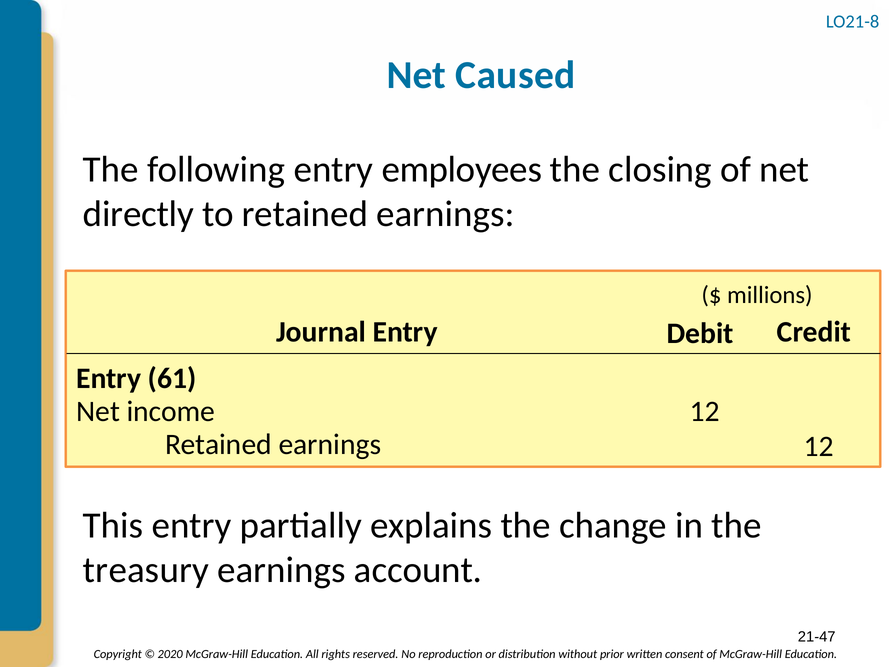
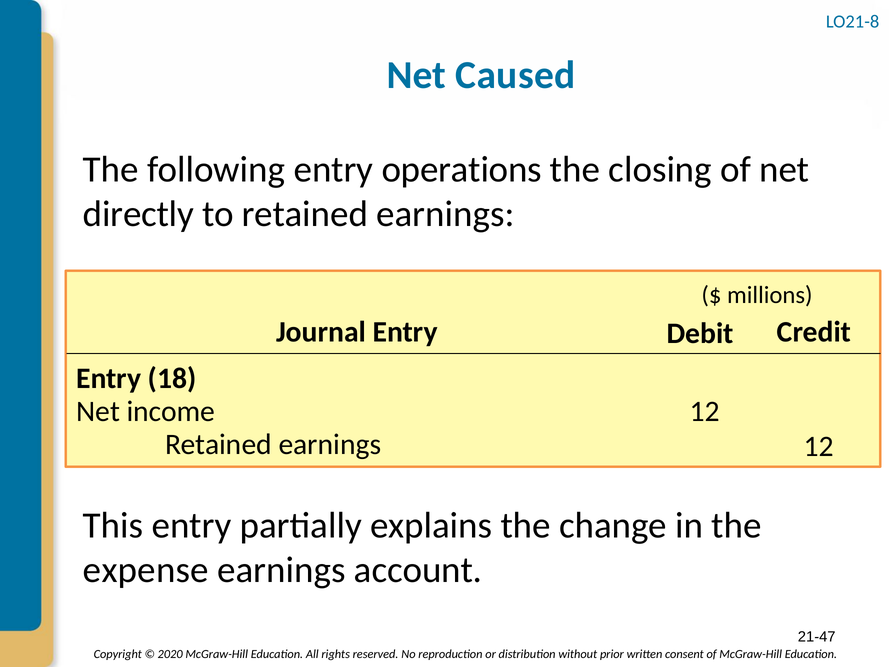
employees: employees -> operations
61: 61 -> 18
treasury: treasury -> expense
